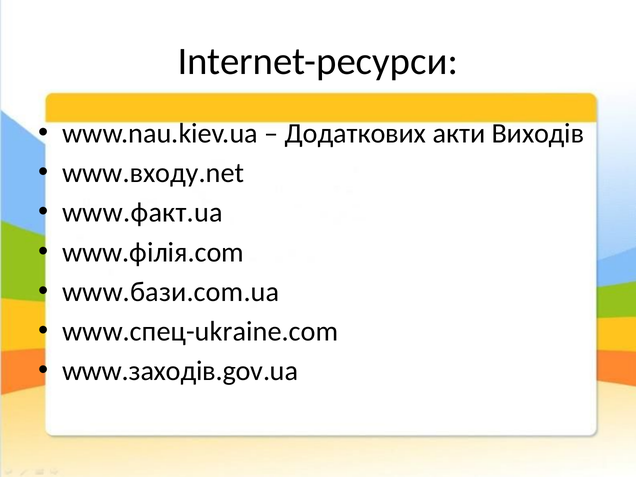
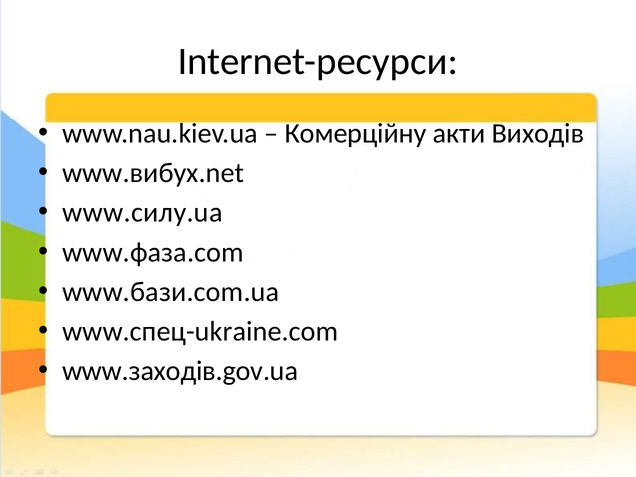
Додаткових: Додаткових -> Комерційну
www.входу.net: www.входу.net -> www.вибух.net
www.факт.ua: www.факт.ua -> www.силу.ua
www.філія.com: www.філія.com -> www.фаза.com
